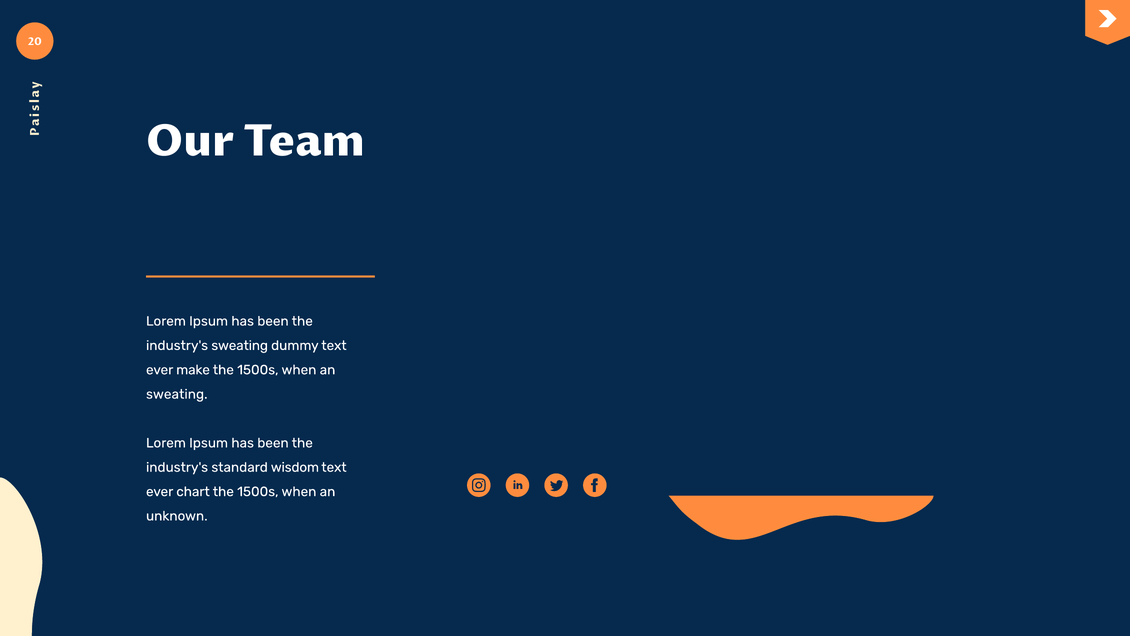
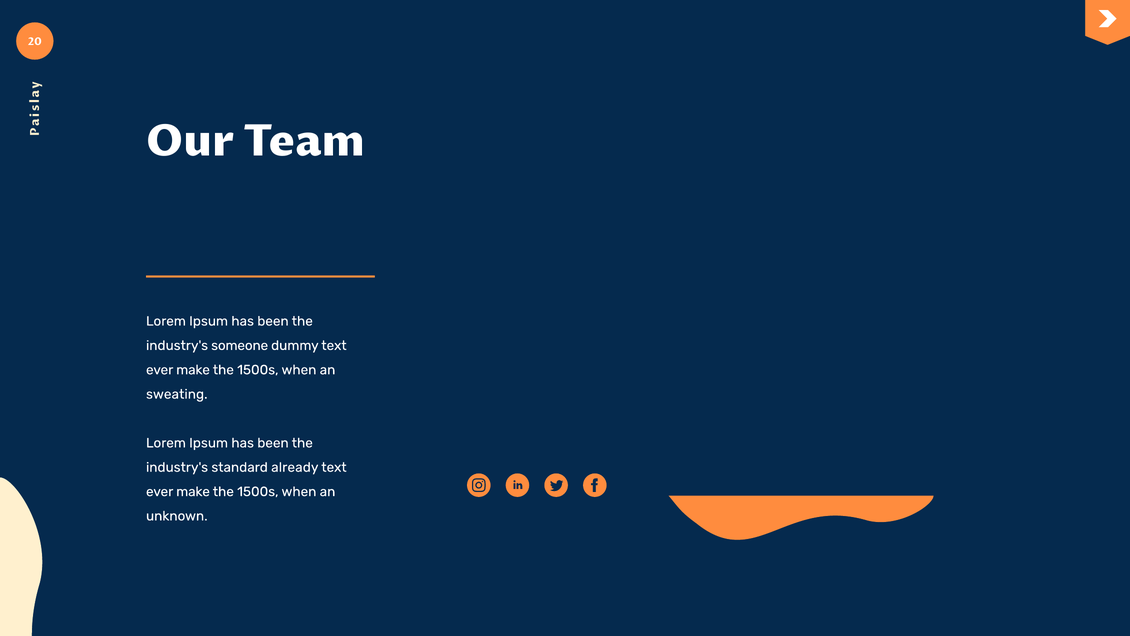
industry's sweating: sweating -> someone
wisdom: wisdom -> already
chart at (193, 491): chart -> make
